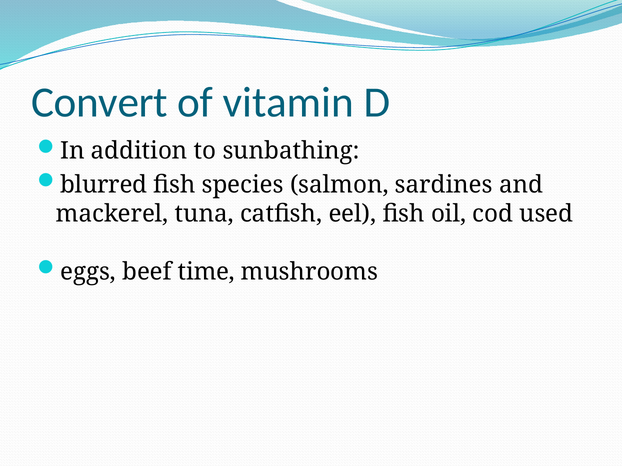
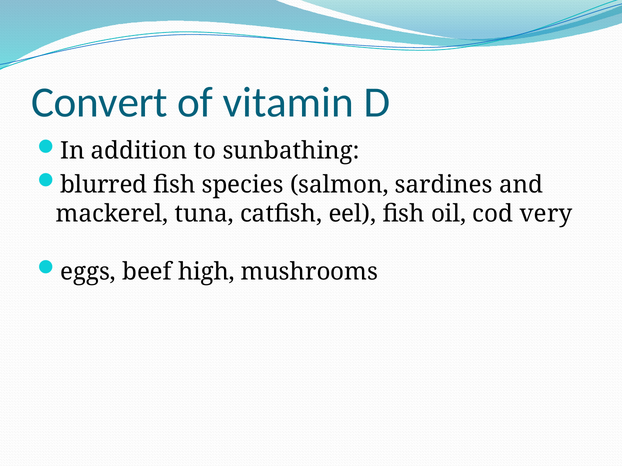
used: used -> very
time: time -> high
